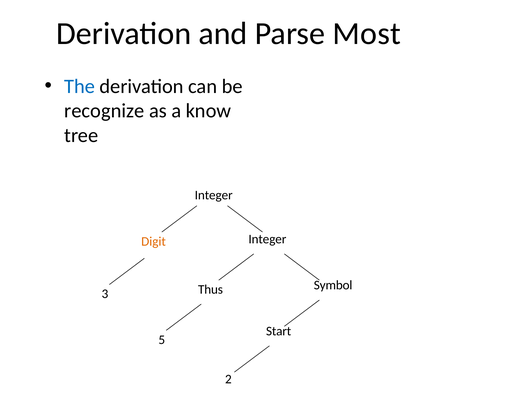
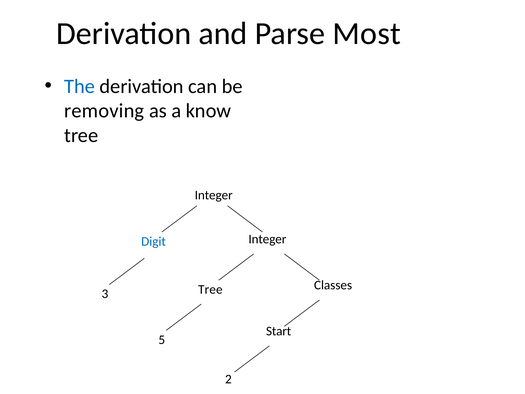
recognize: recognize -> removing
Digit colour: orange -> blue
Symbol: Symbol -> Classes
Thus at (210, 289): Thus -> Tree
